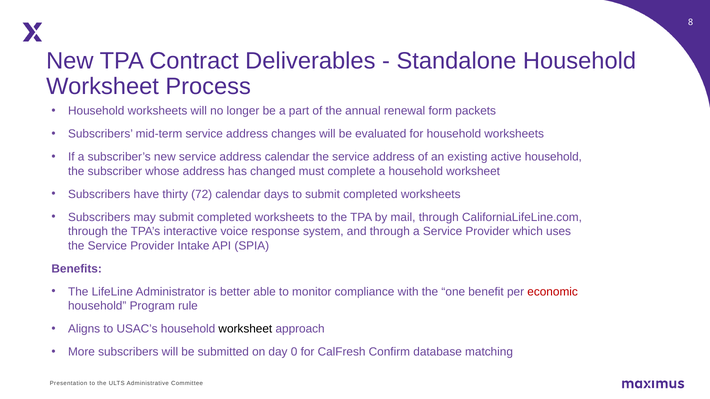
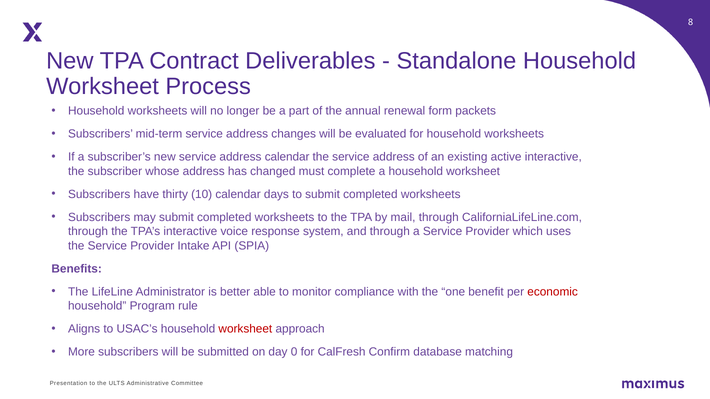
active household: household -> interactive
72: 72 -> 10
worksheet at (245, 329) colour: black -> red
